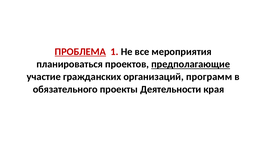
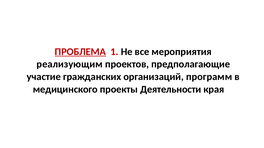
планироваться: планироваться -> реализующим
предполагающие underline: present -> none
обязательного: обязательного -> медицинского
